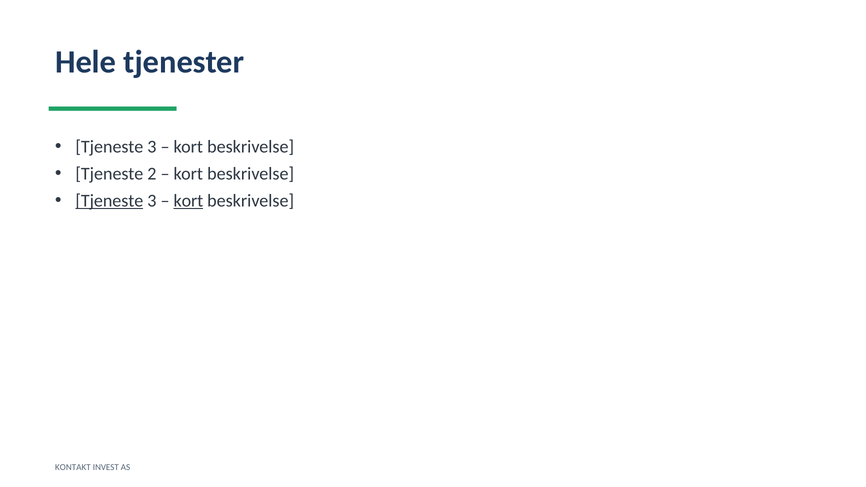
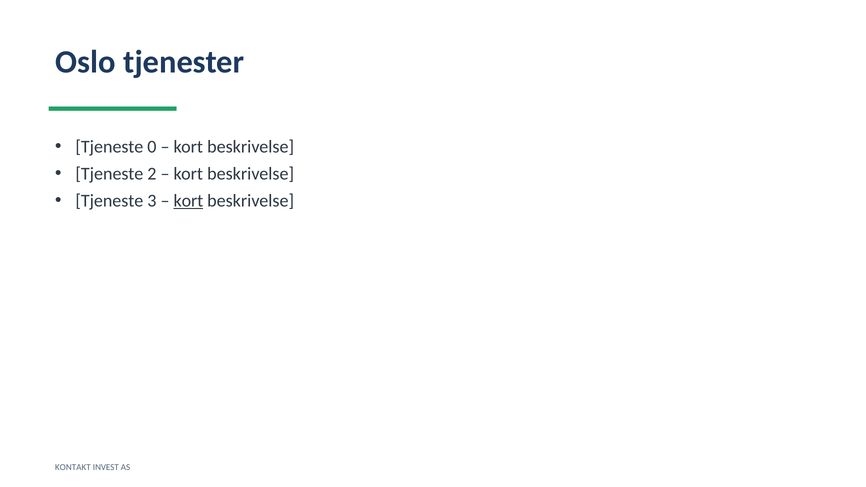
Hele: Hele -> Oslo
3 at (152, 147): 3 -> 0
Tjeneste at (109, 201) underline: present -> none
